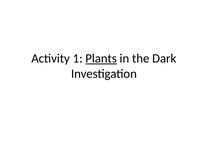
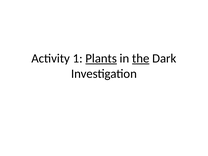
the underline: none -> present
